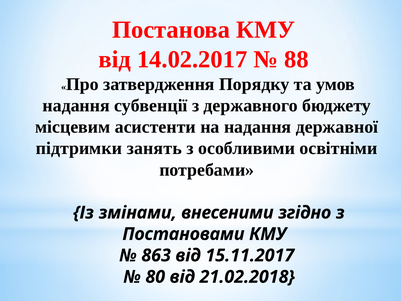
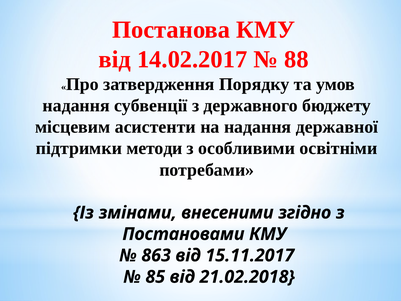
занять: занять -> методи
80: 80 -> 85
